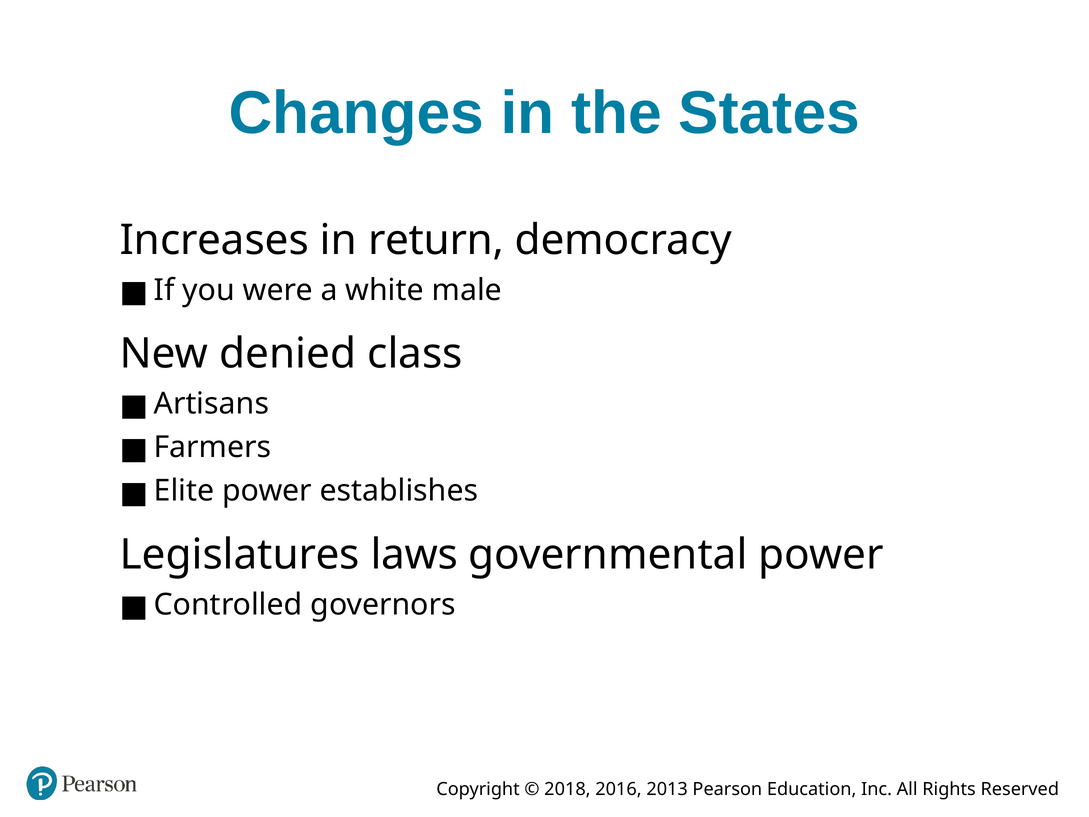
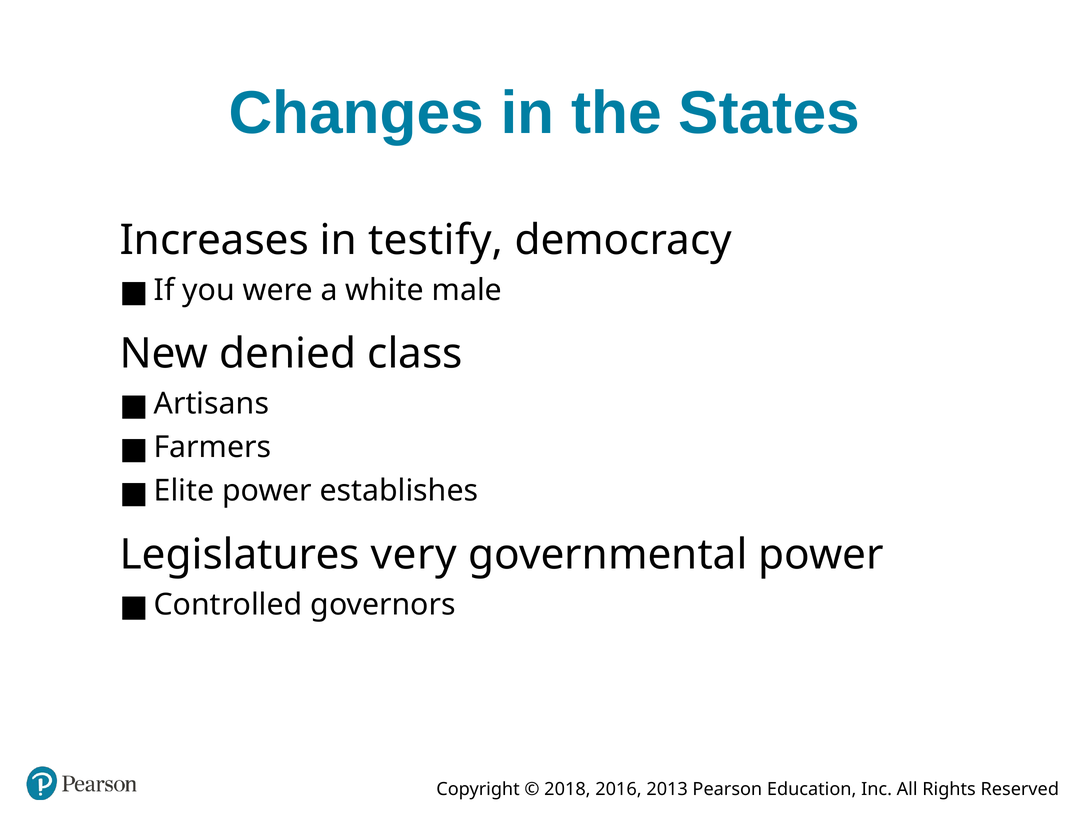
return: return -> testify
laws: laws -> very
